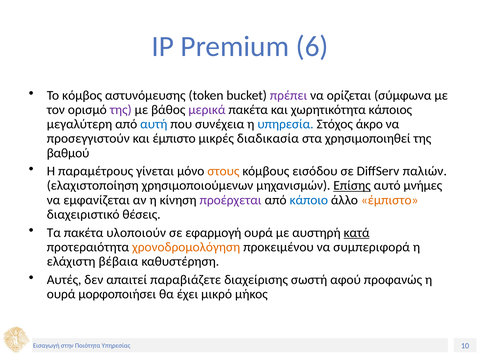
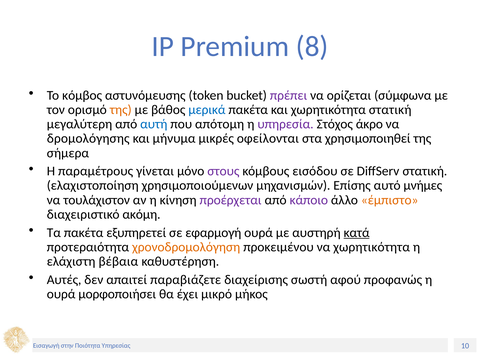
6: 6 -> 8
της at (121, 110) colour: purple -> orange
μερικά colour: purple -> blue
χωρητικότητα κάποιος: κάποιος -> στατική
συνέχεια: συνέχεια -> απότομη
υπηρεσία colour: blue -> purple
προσεγγιστούν: προσεγγιστούν -> δρομολόγησης
και έμπιστο: έμπιστο -> μήνυμα
διαδικασία: διαδικασία -> οφείλονται
βαθμού: βαθμού -> σήμερα
στους colour: orange -> purple
DiffServ παλιών: παλιών -> στατική
Επίσης underline: present -> none
εμφανίζεται: εμφανίζεται -> τουλάχιστον
κάποιο colour: blue -> purple
θέσεις: θέσεις -> ακόμη
υλοποιούν: υλοποιούν -> εξυπηρετεί
να συμπεριφορά: συμπεριφορά -> χωρητικότητα
